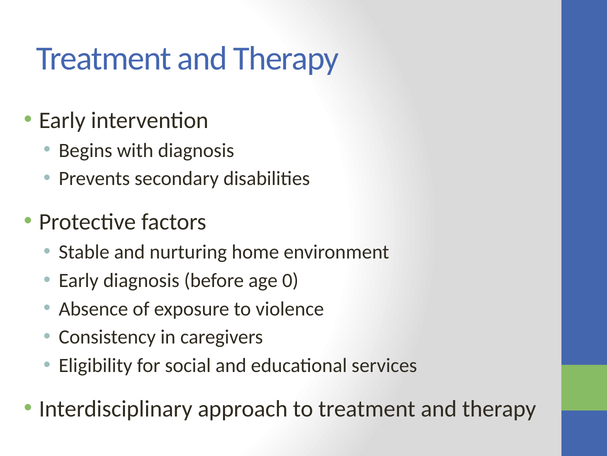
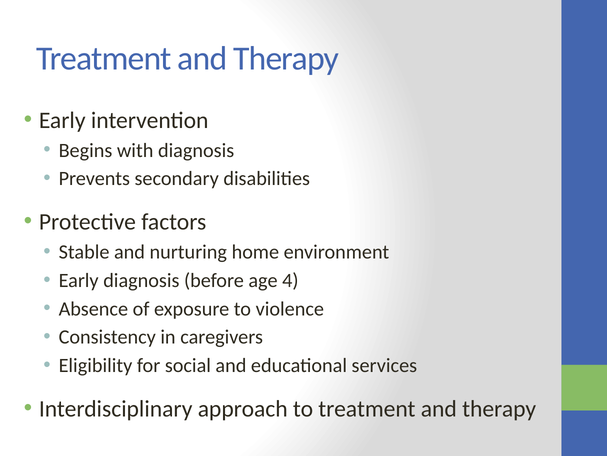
0: 0 -> 4
